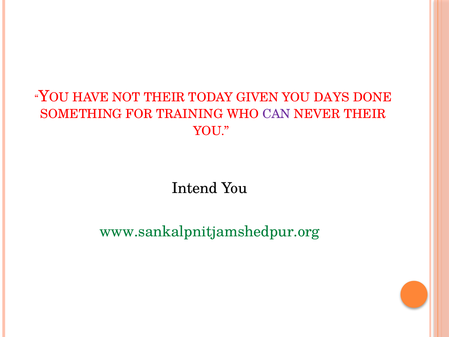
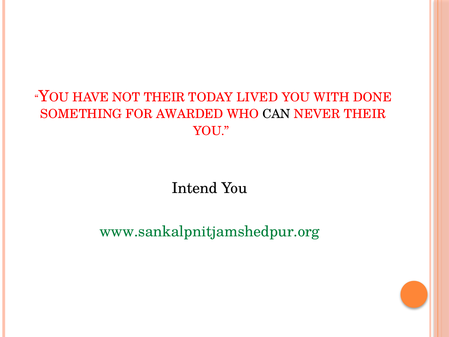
GIVEN: GIVEN -> LIVED
DAYS: DAYS -> WITH
TRAINING: TRAINING -> AWARDED
CAN colour: purple -> black
